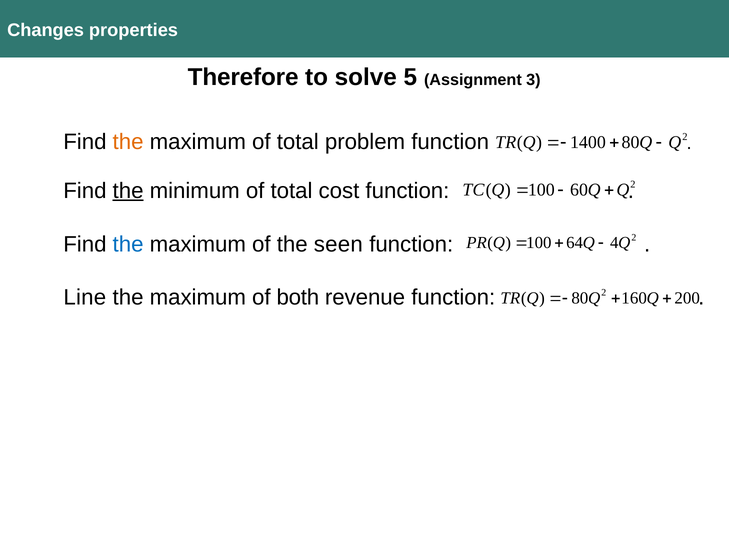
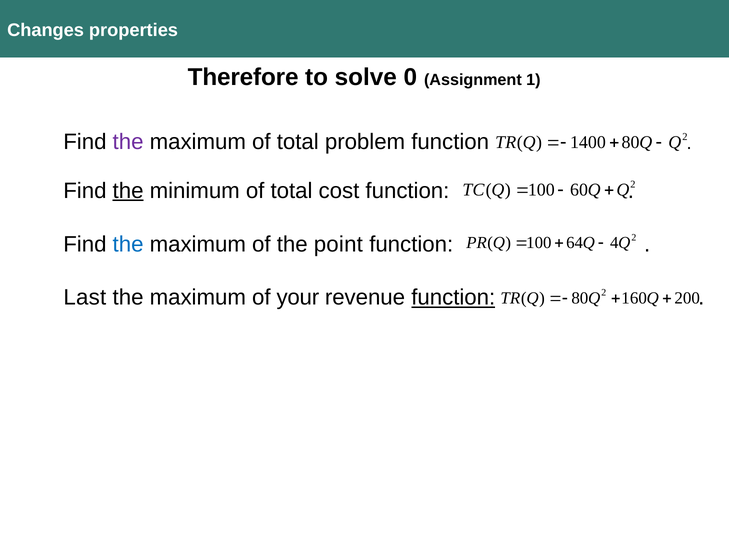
5: 5 -> 0
3: 3 -> 1
the at (128, 142) colour: orange -> purple
seen: seen -> point
Line: Line -> Last
both: both -> your
function at (453, 297) underline: none -> present
